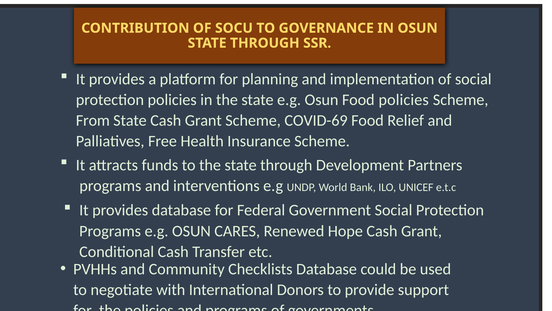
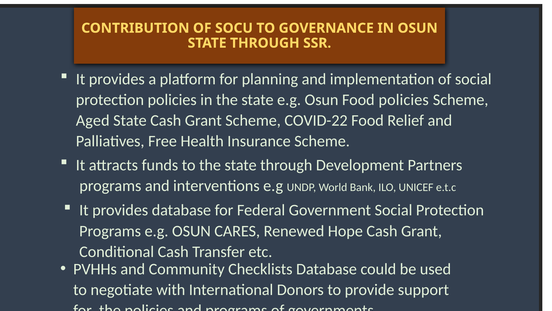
From: From -> Aged
COVID-69: COVID-69 -> COVID-22
